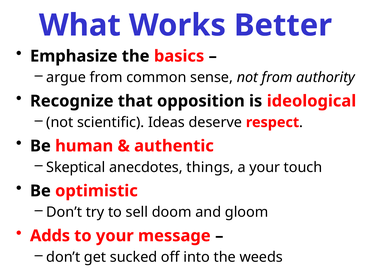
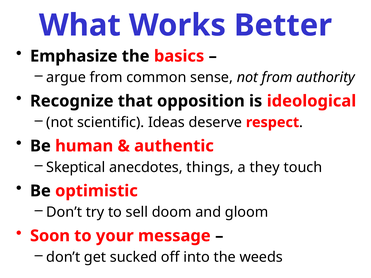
a your: your -> they
Adds: Adds -> Soon
